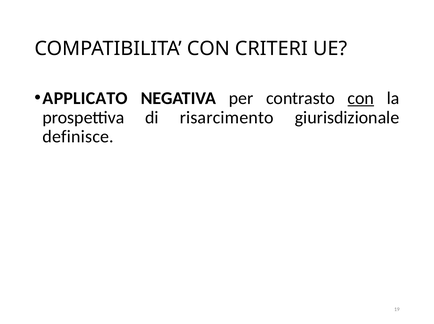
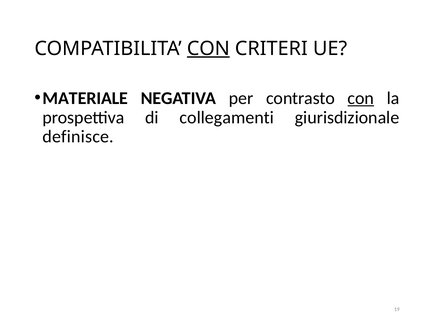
CON at (208, 48) underline: none -> present
APPLICATO: APPLICATO -> MATERIALE
risarcimento: risarcimento -> collegamenti
